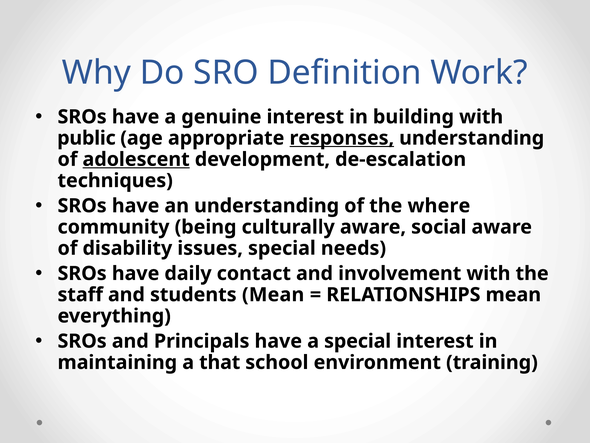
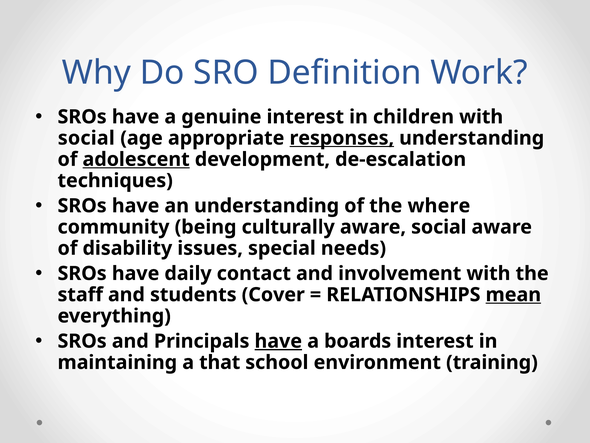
building: building -> children
public at (86, 138): public -> social
students Mean: Mean -> Cover
mean at (513, 294) underline: none -> present
have at (278, 341) underline: none -> present
a special: special -> boards
